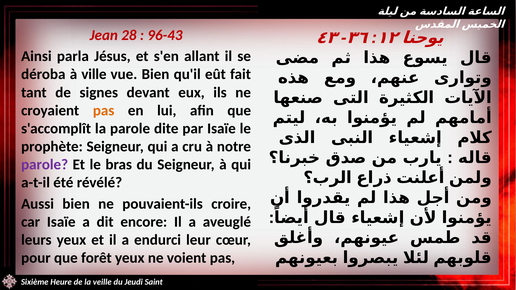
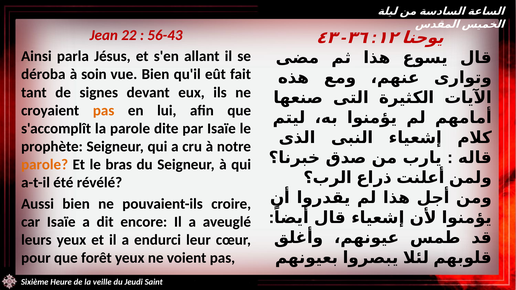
28: 28 -> 22
96-43: 96-43 -> 56-43
ville: ville -> soin
parole at (45, 165) colour: purple -> orange
